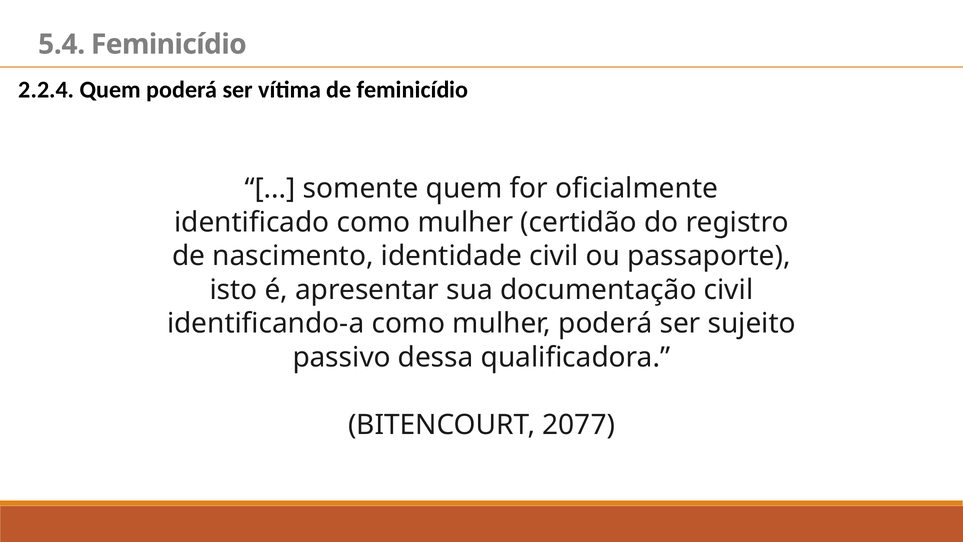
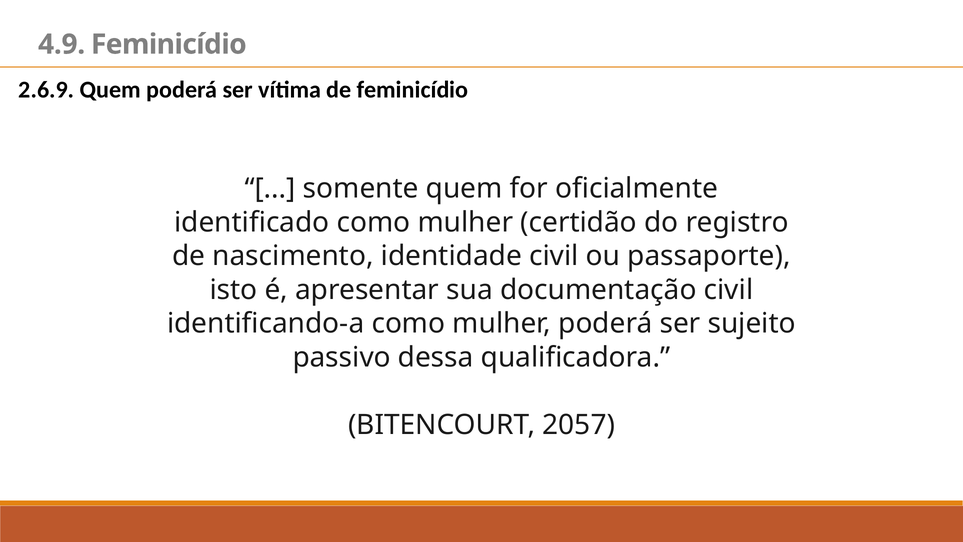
5.4: 5.4 -> 4.9
2.2.4: 2.2.4 -> 2.6.9
2077: 2077 -> 2057
